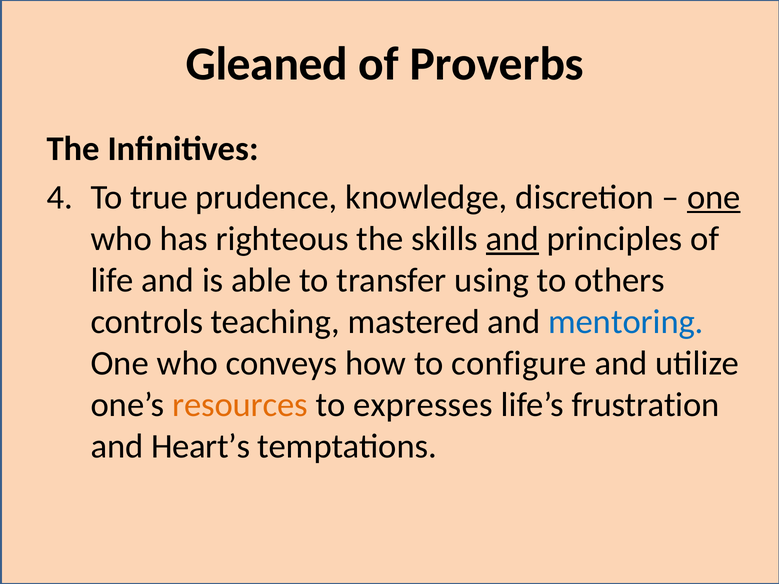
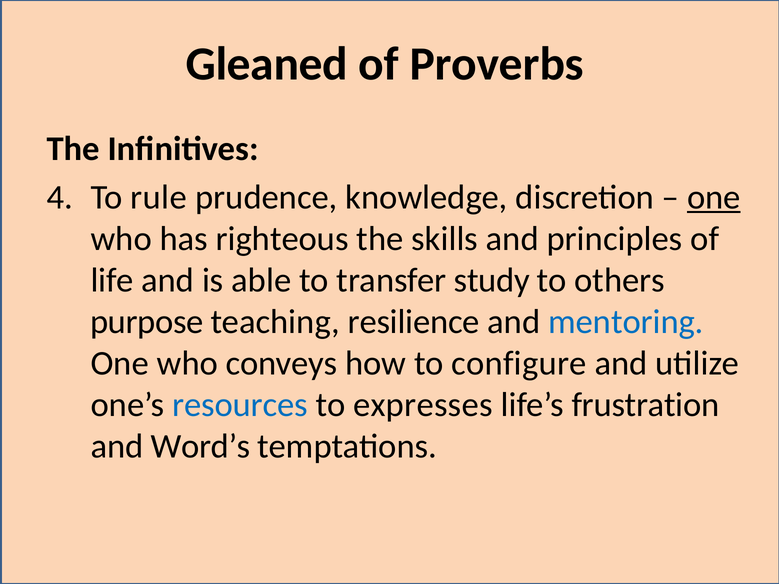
true: true -> rule
and at (512, 239) underline: present -> none
using: using -> study
controls: controls -> purpose
mastered: mastered -> resilience
resources colour: orange -> blue
Heart’s: Heart’s -> Word’s
